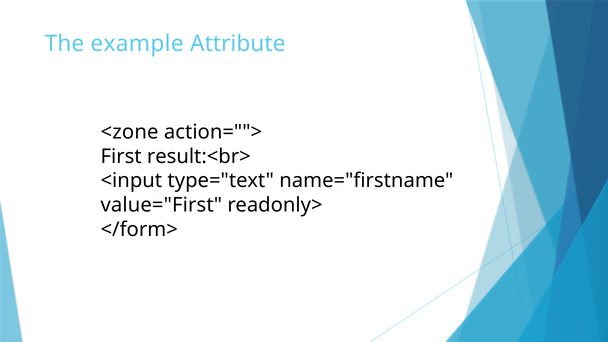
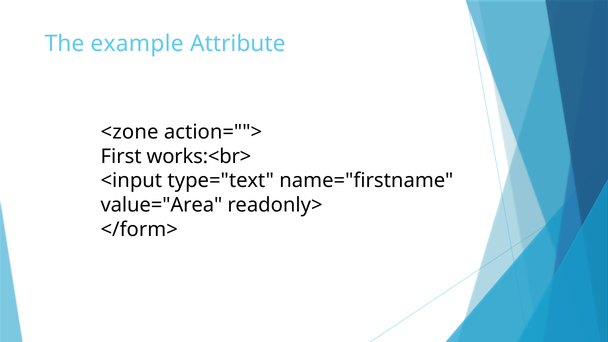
result:<br>: result:<br> -> works:<br>
value="First: value="First -> value="Area
